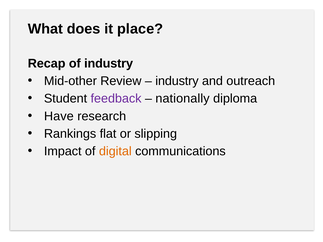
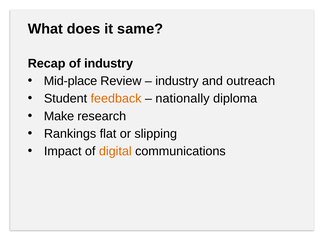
place: place -> same
Mid-other: Mid-other -> Mid-place
feedback colour: purple -> orange
Have: Have -> Make
